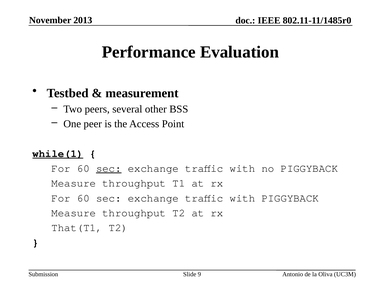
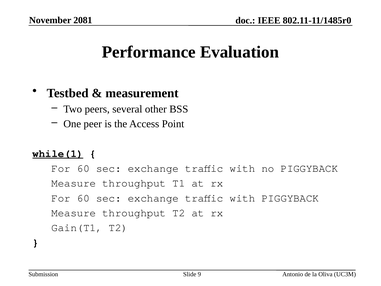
2013: 2013 -> 2081
sec at (109, 168) underline: present -> none
That(T1: That(T1 -> Gain(T1
